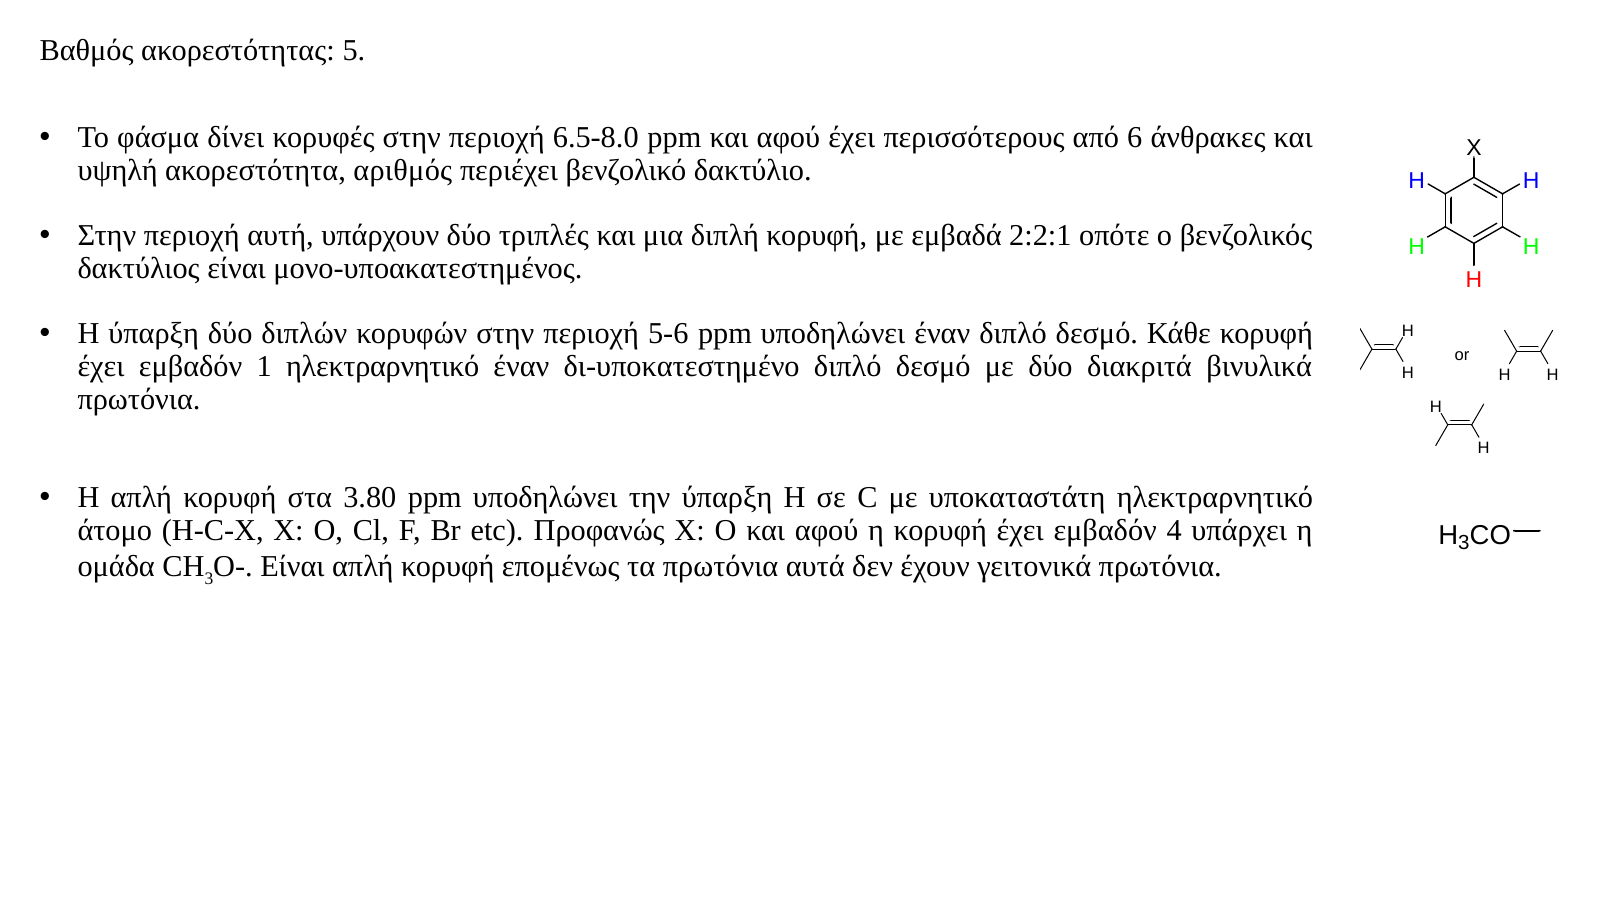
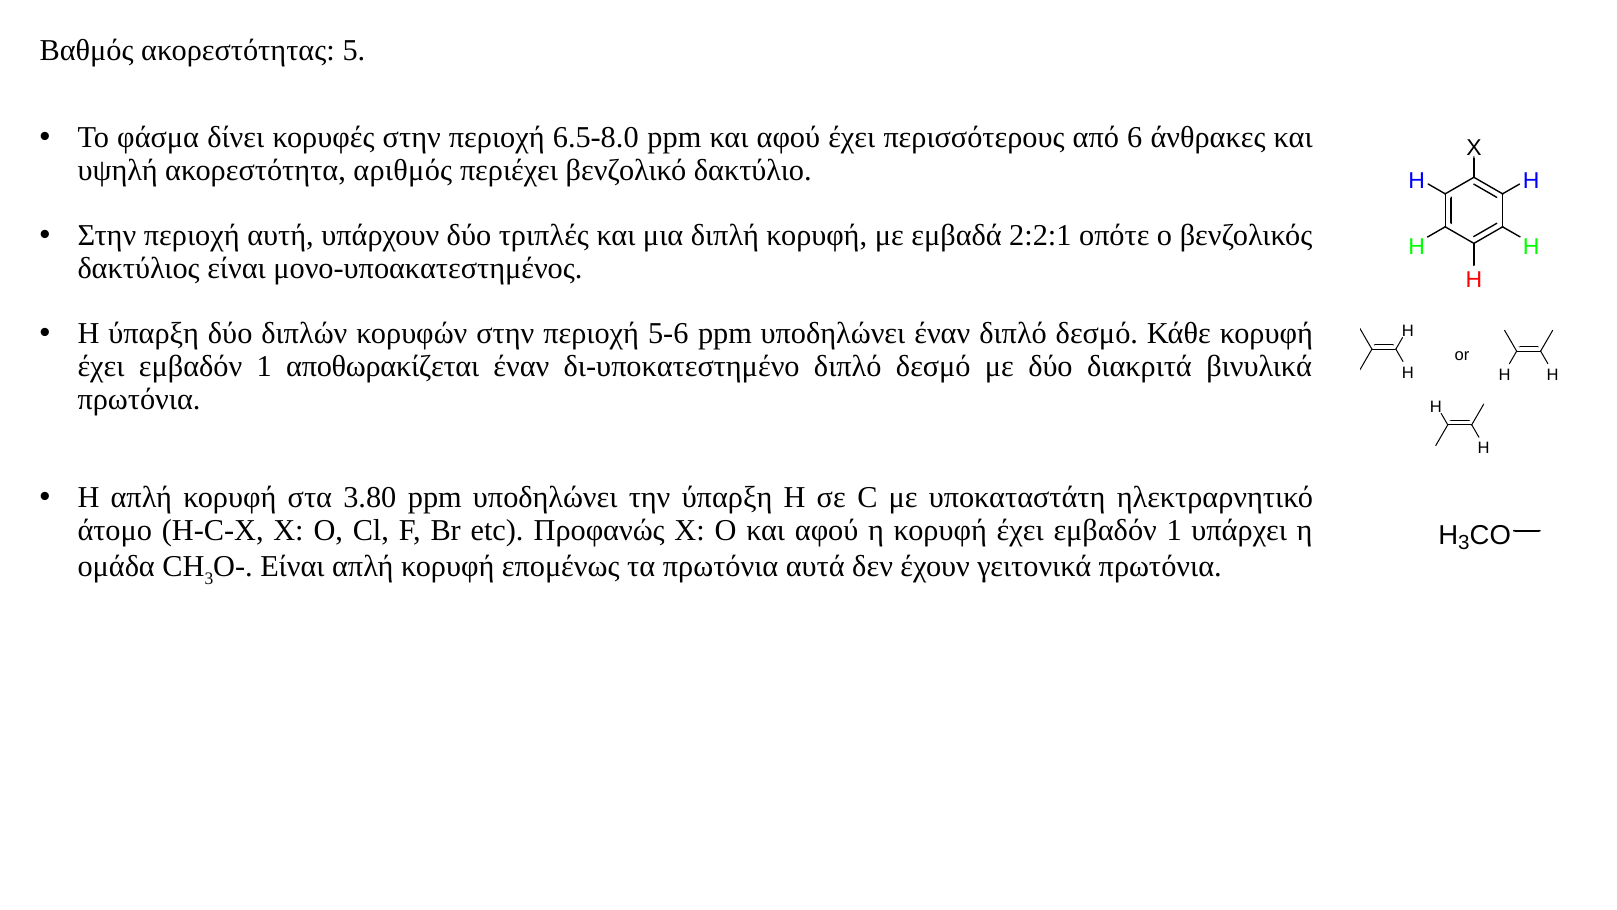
1 ηλεκτραρνητικό: ηλεκτραρνητικό -> αποθωρακίζεται
4 at (1174, 530): 4 -> 1
